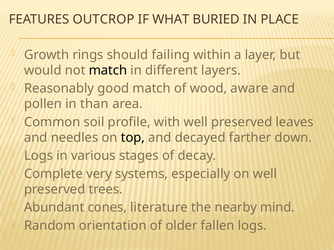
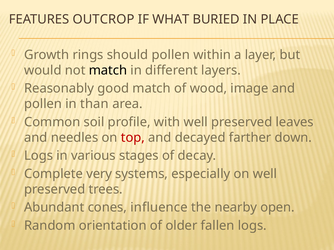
should failing: failing -> pollen
aware: aware -> image
top colour: black -> red
literature: literature -> influence
mind: mind -> open
